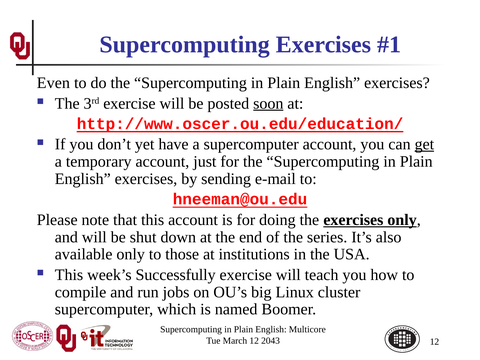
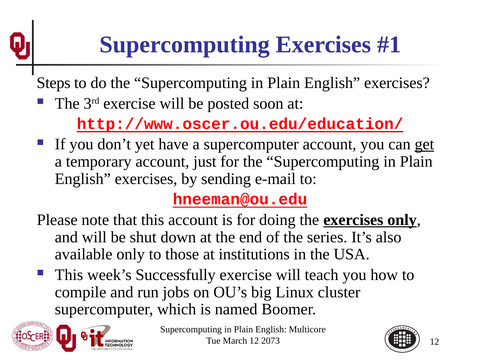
Even: Even -> Steps
soon underline: present -> none
2043: 2043 -> 2073
